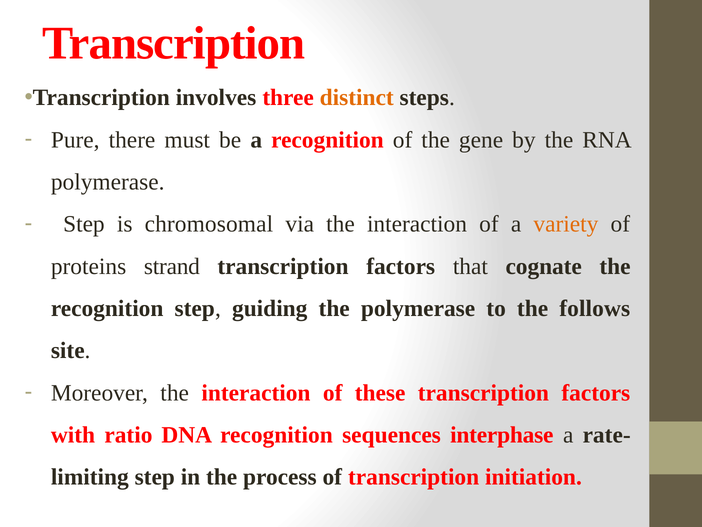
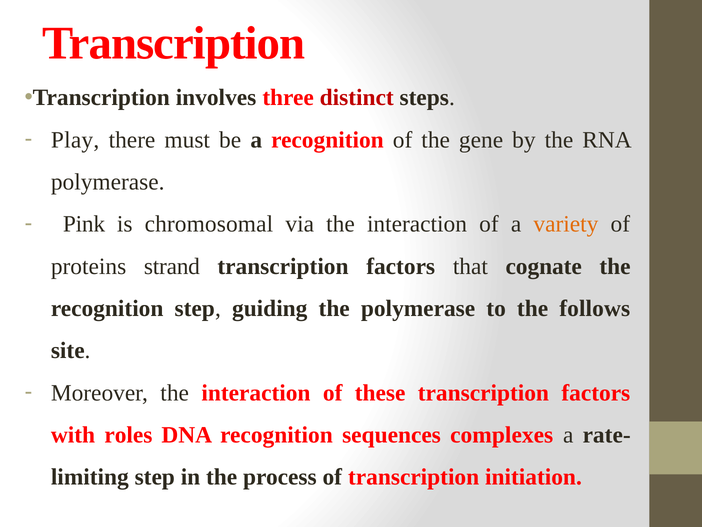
distinct colour: orange -> red
Pure: Pure -> Play
Step at (84, 224): Step -> Pink
ratio: ratio -> roles
interphase: interphase -> complexes
